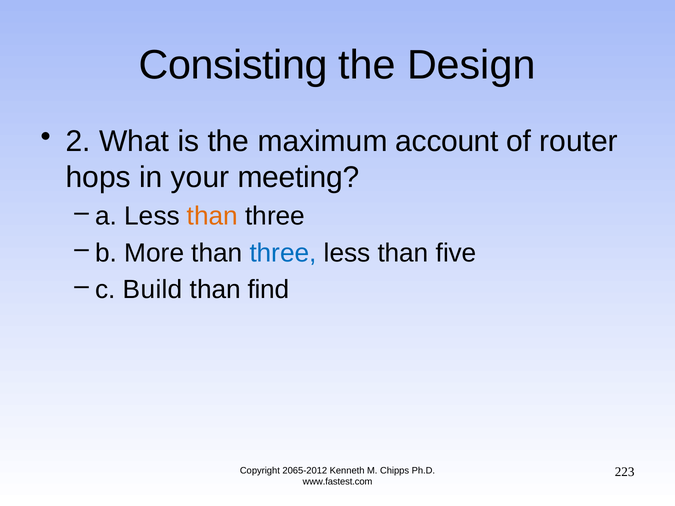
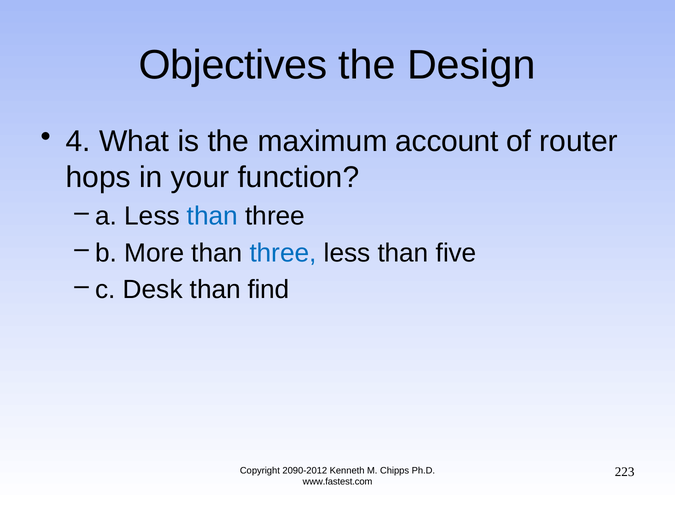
Consisting: Consisting -> Objectives
2: 2 -> 4
meeting: meeting -> function
than at (212, 216) colour: orange -> blue
Build: Build -> Desk
2065-2012: 2065-2012 -> 2090-2012
